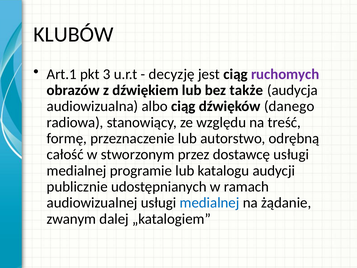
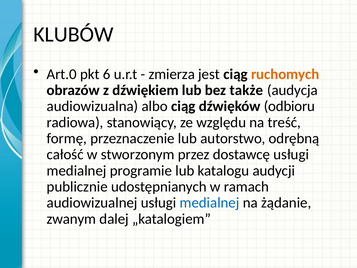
Art.1: Art.1 -> Art.0
3: 3 -> 6
decyzję: decyzję -> zmierza
ruchomych colour: purple -> orange
danego: danego -> odbioru
